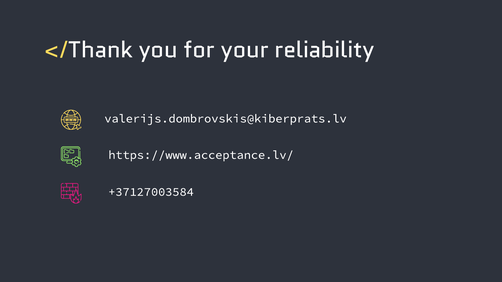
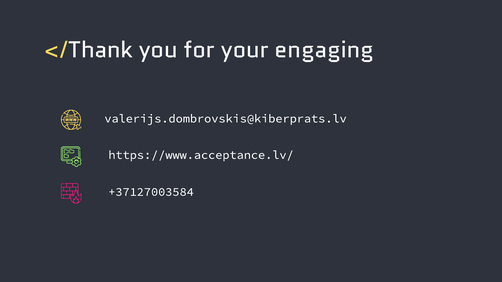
reliability: reliability -> engaging
